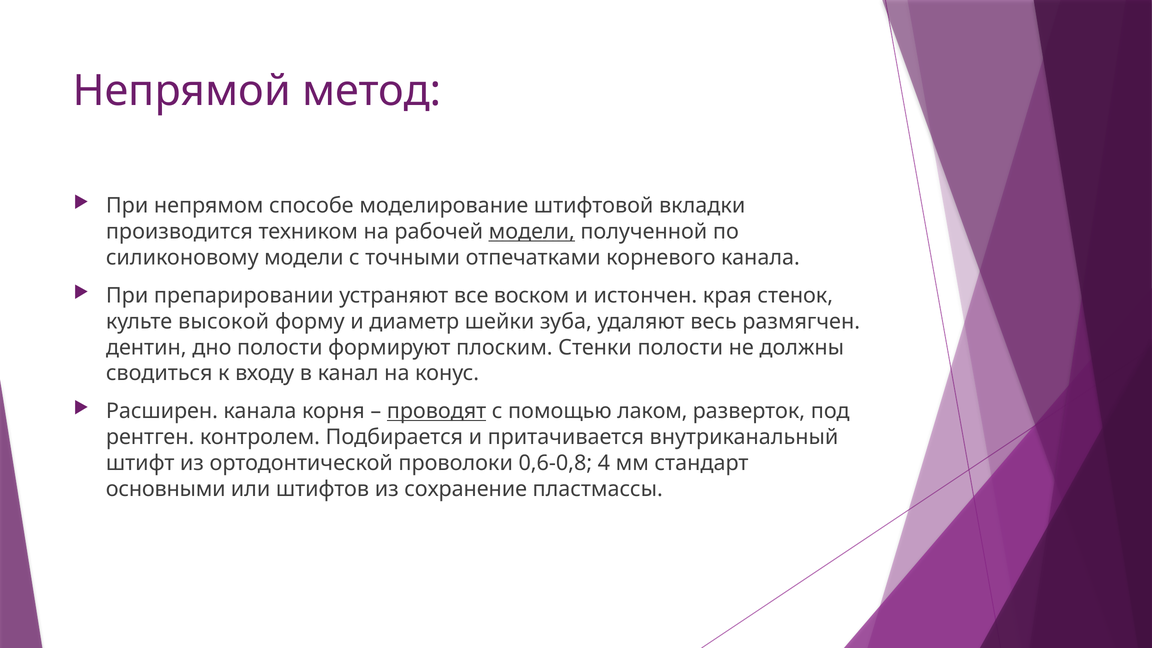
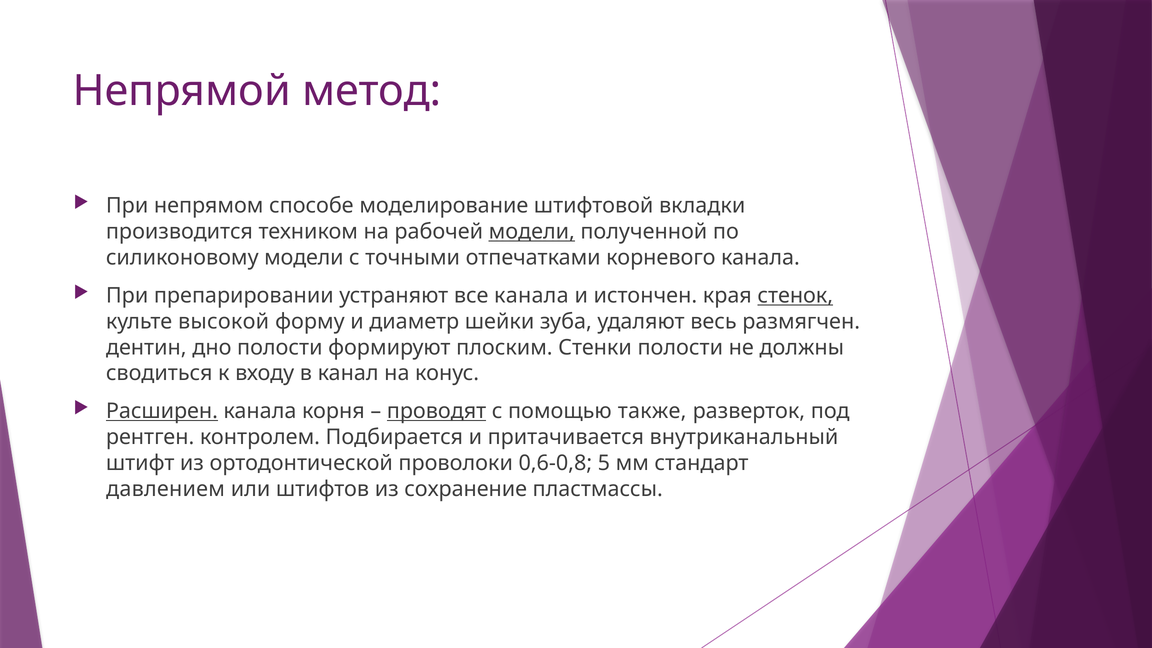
все воском: воском -> канала
стенок underline: none -> present
Расширен underline: none -> present
лаком: лаком -> также
4: 4 -> 5
основными: основными -> давлением
